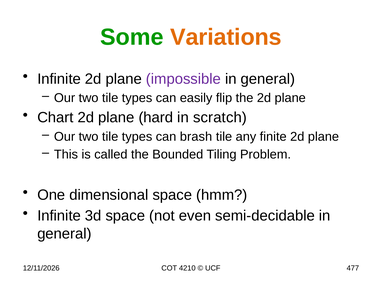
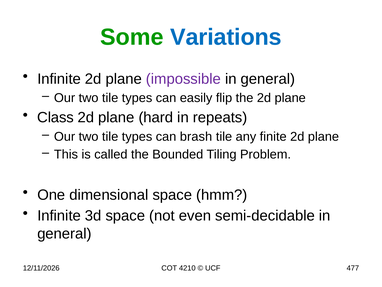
Variations colour: orange -> blue
Chart: Chart -> Class
scratch: scratch -> repeats
